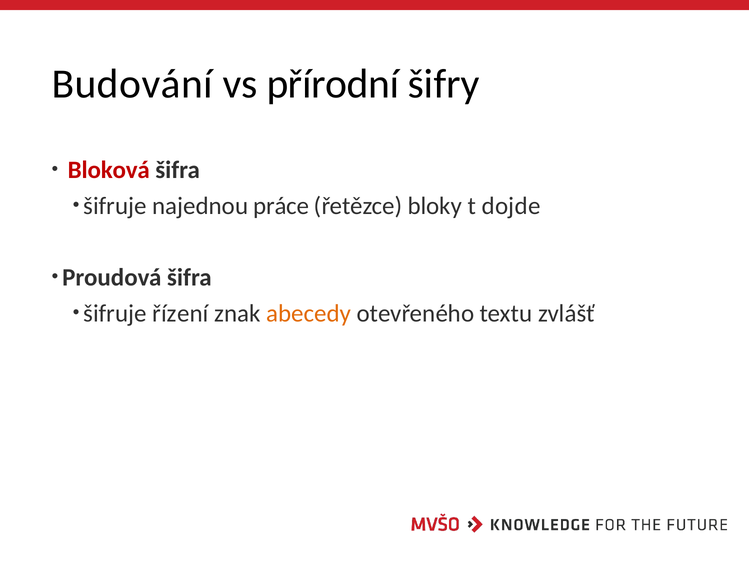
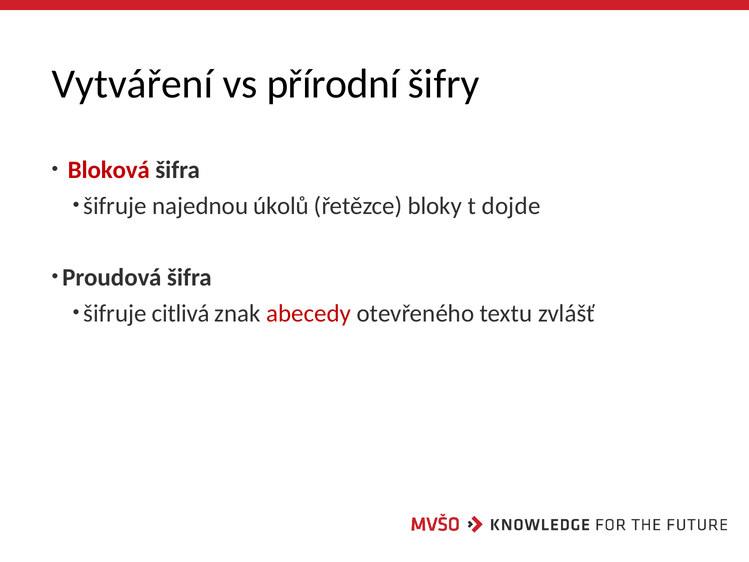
Budování: Budování -> Vytváření
práce: práce -> úkolů
řízení: řízení -> citlivá
abecedy colour: orange -> red
